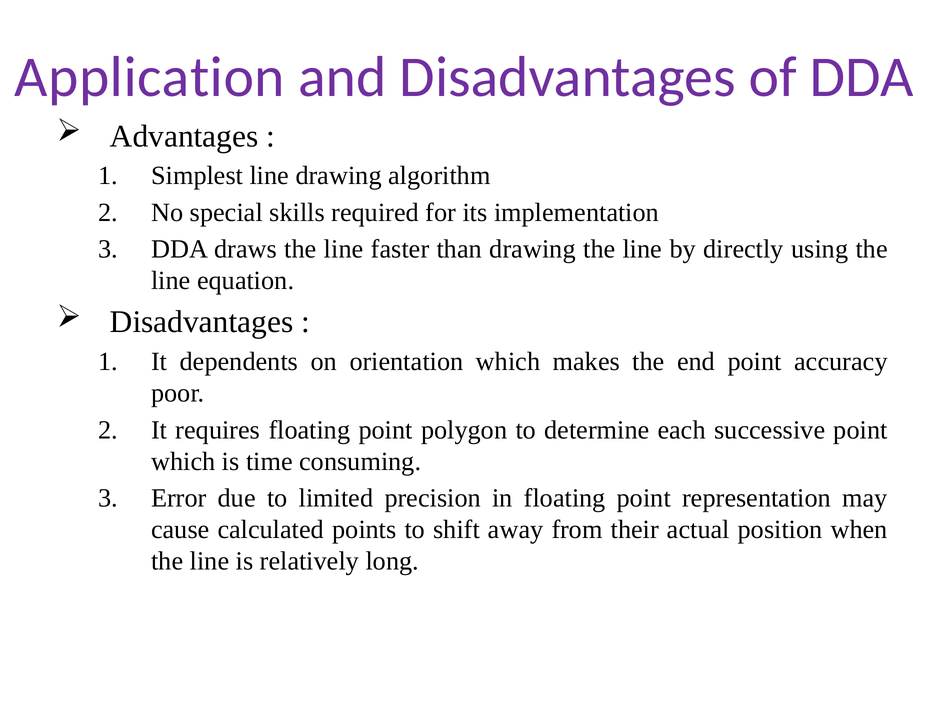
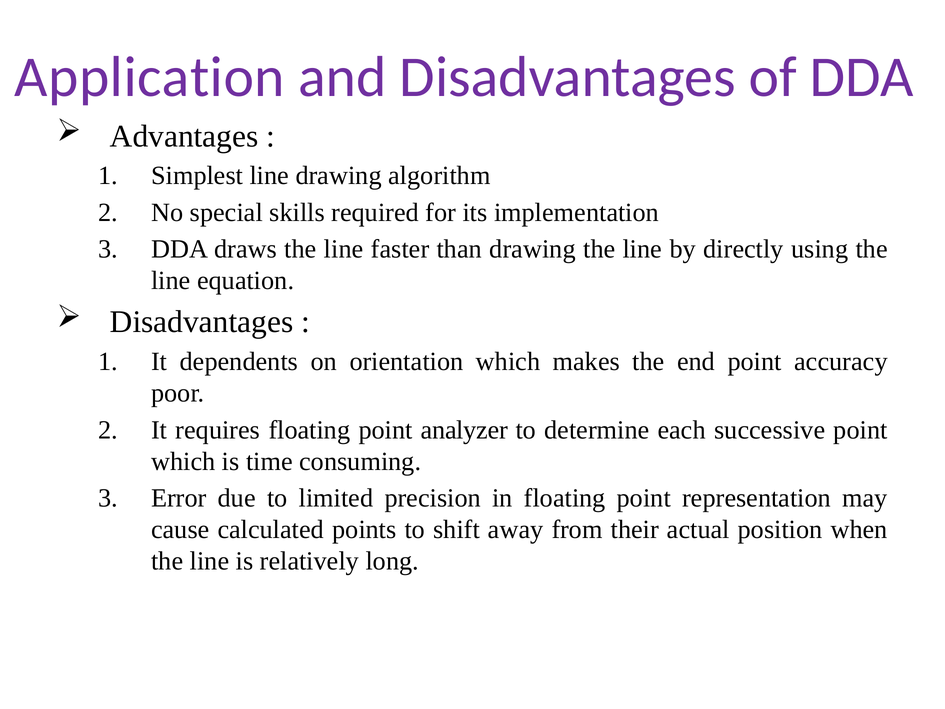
polygon: polygon -> analyzer
